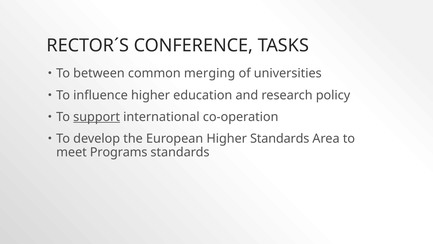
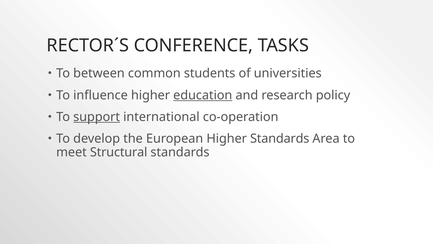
merging: merging -> students
education underline: none -> present
Programs: Programs -> Structural
